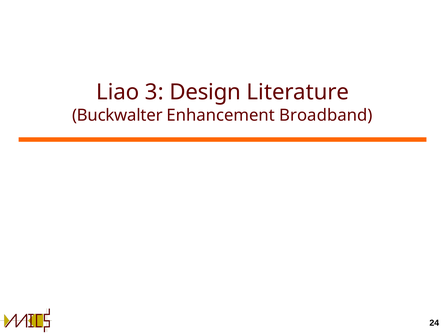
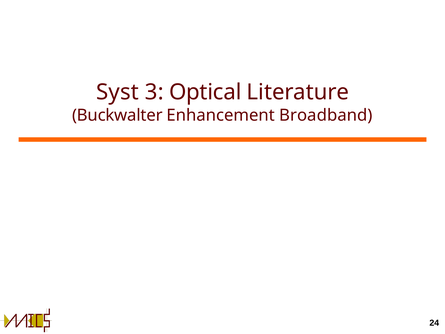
Liao: Liao -> Syst
Design: Design -> Optical
